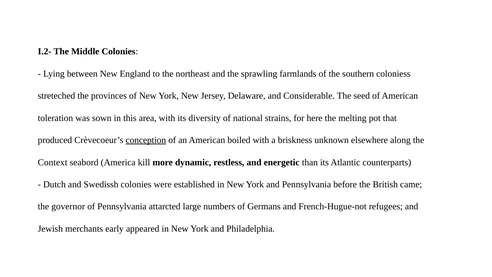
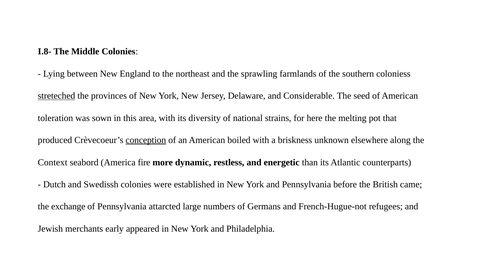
I.2-: I.2- -> I.8-
streteched underline: none -> present
kill: kill -> fire
governor: governor -> exchange
